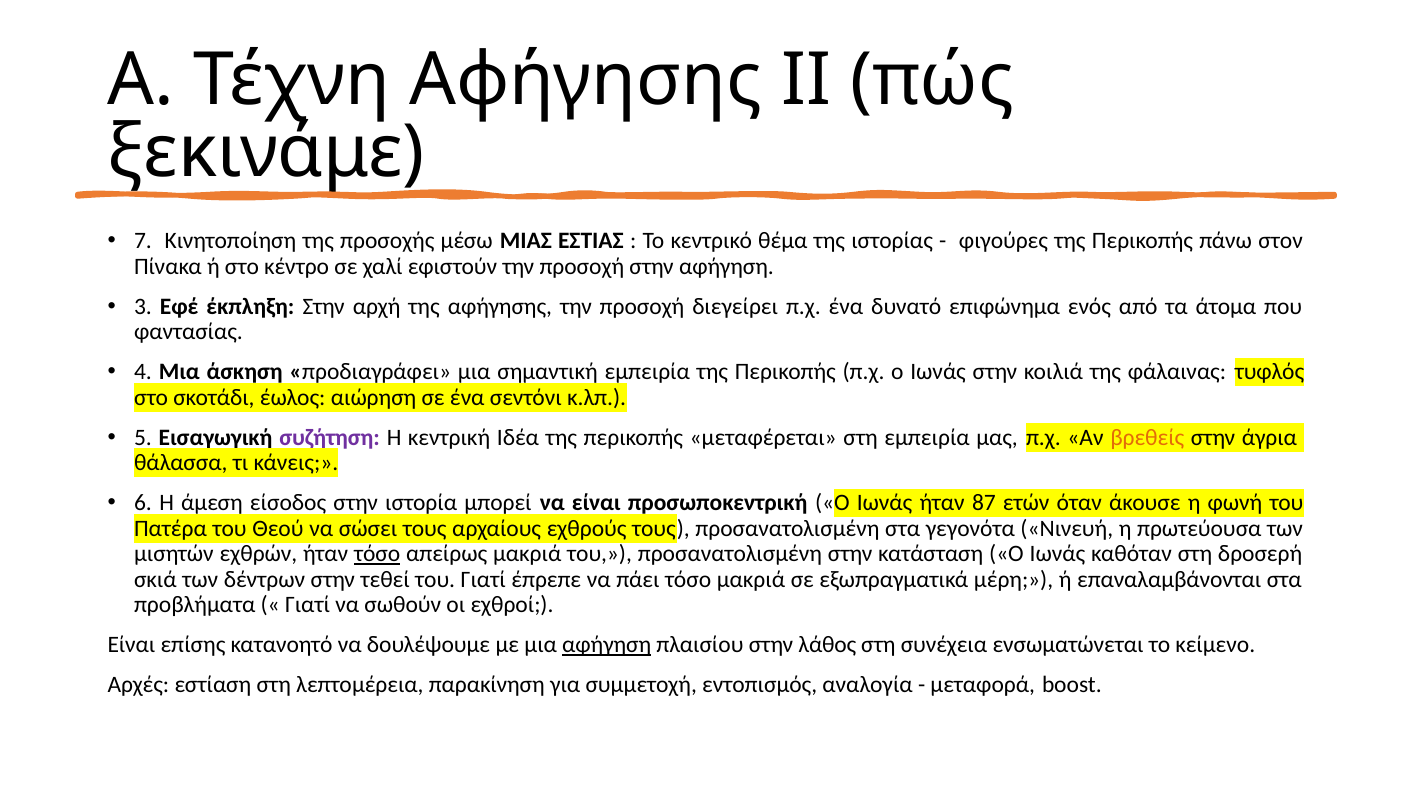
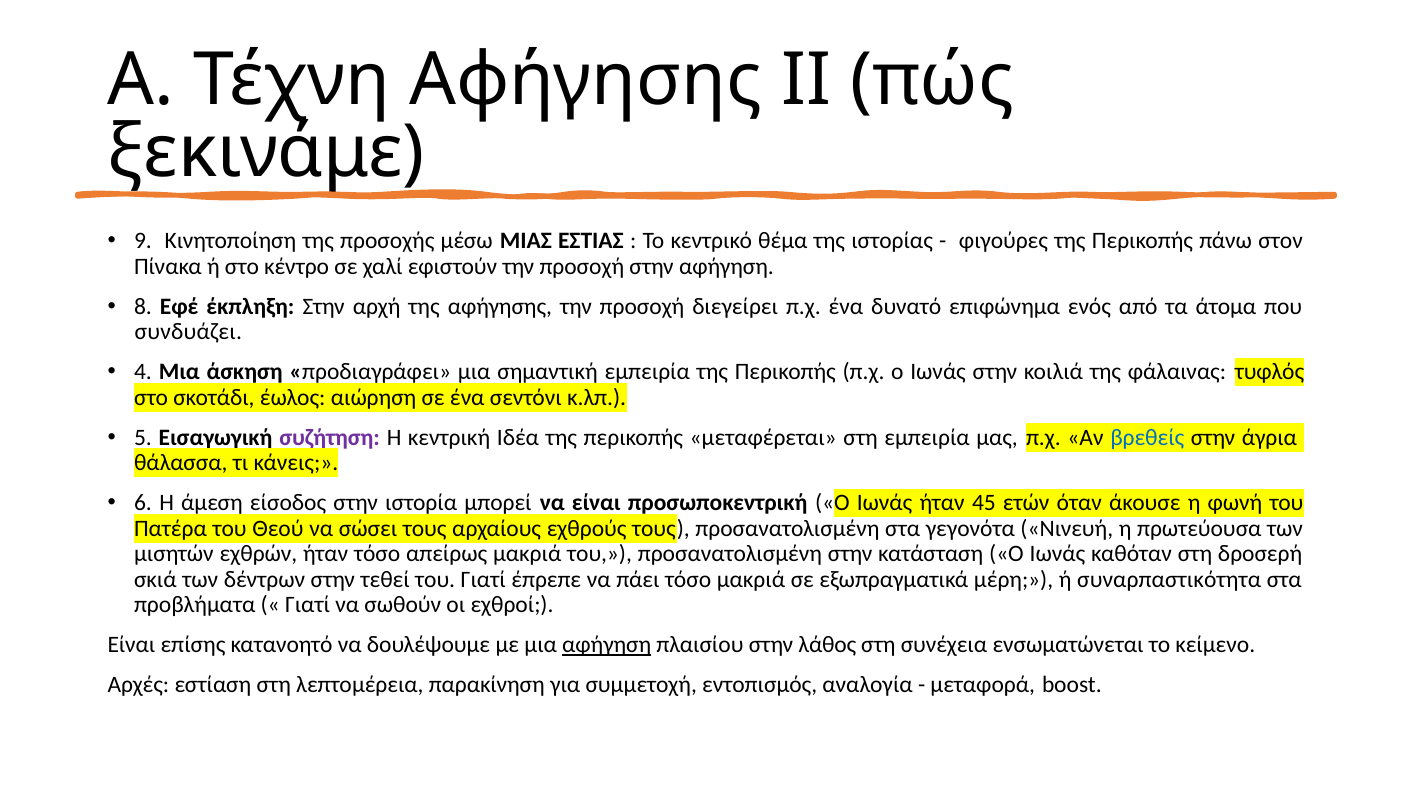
7: 7 -> 9
3: 3 -> 8
φαντασίας: φαντασίας -> συνδυάζει
βρεθείς colour: orange -> blue
87: 87 -> 45
τόσο at (377, 554) underline: present -> none
επαναλαμβάνονται: επαναλαμβάνονται -> συναρπαστικότητα
